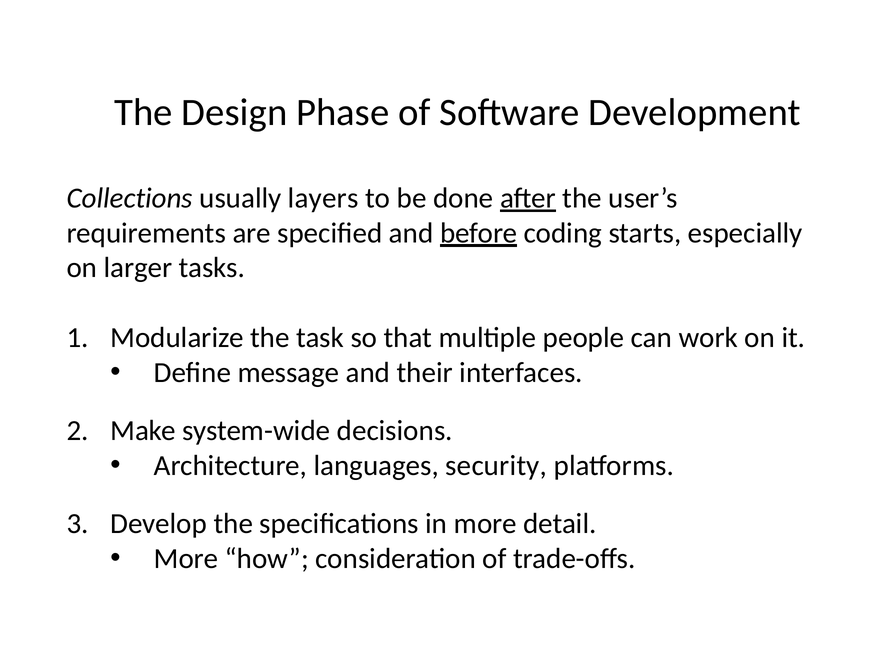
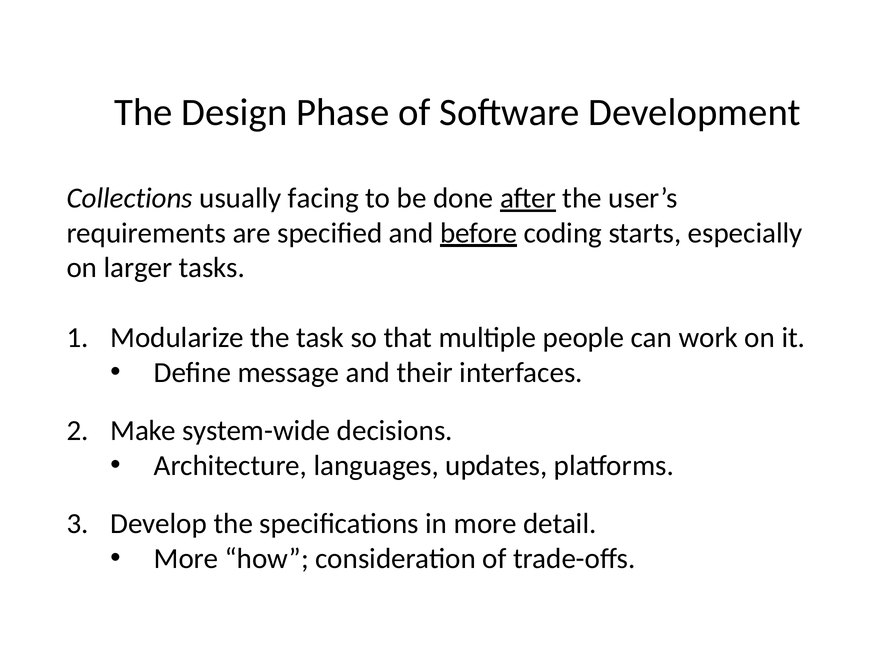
layers: layers -> facing
security: security -> updates
